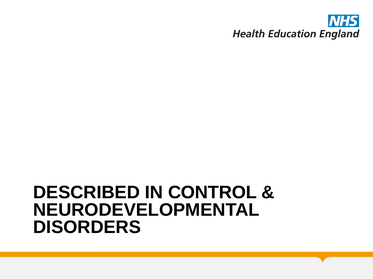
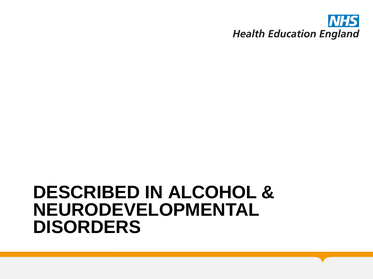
CONTROL: CONTROL -> ALCOHOL
